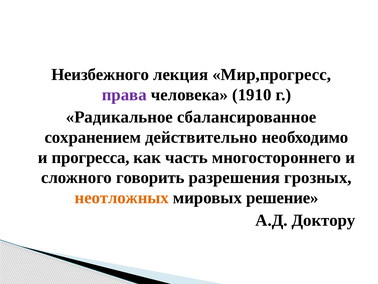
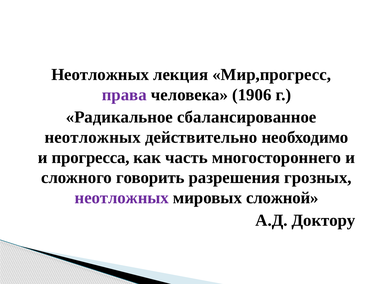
Неизбежного at (100, 74): Неизбежного -> Неотложных
1910: 1910 -> 1906
сохранением at (93, 137): сохранением -> неотложных
неотложных at (122, 198) colour: orange -> purple
решение: решение -> сложной
